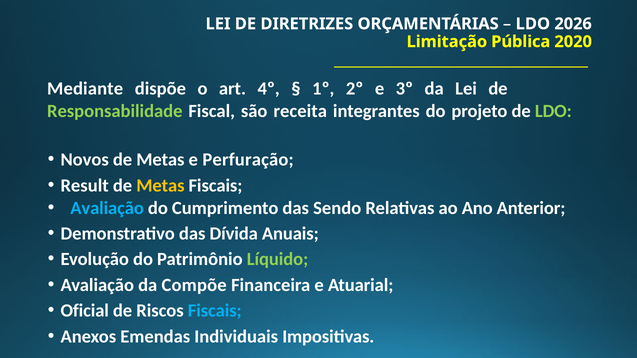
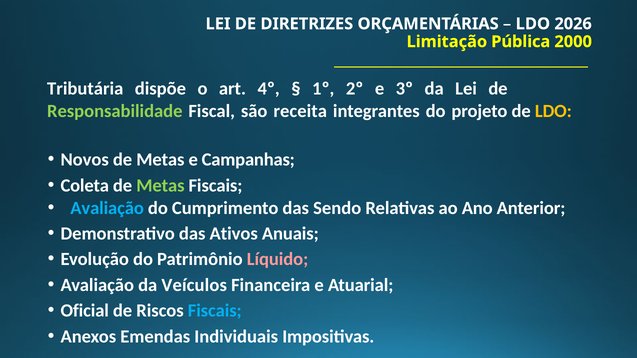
2020: 2020 -> 2000
Mediante: Mediante -> Tributária
LDO at (553, 111) colour: light green -> yellow
Perfuração: Perfuração -> Campanhas
Result: Result -> Coleta
Metas at (160, 186) colour: yellow -> light green
Dívida: Dívida -> Ativos
Líquido colour: light green -> pink
Compõe: Compõe -> Veículos
